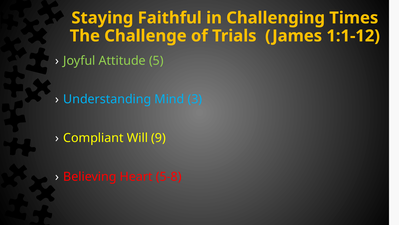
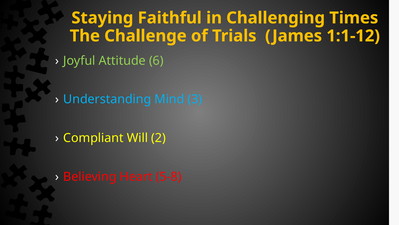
5: 5 -> 6
9: 9 -> 2
